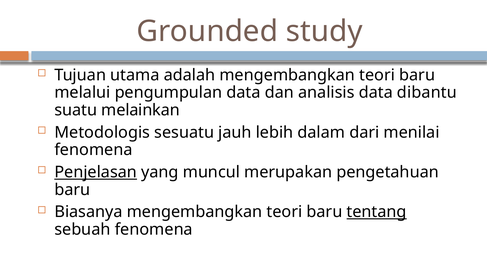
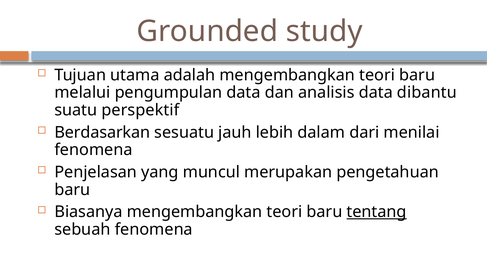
melainkan: melainkan -> perspektif
Metodologis: Metodologis -> Berdasarkan
Penjelasan underline: present -> none
